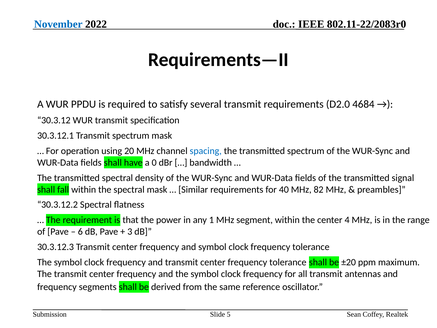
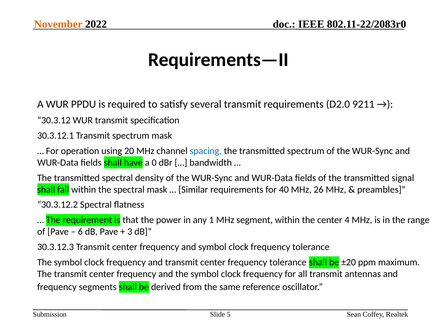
November colour: blue -> orange
4684: 4684 -> 9211
82: 82 -> 26
